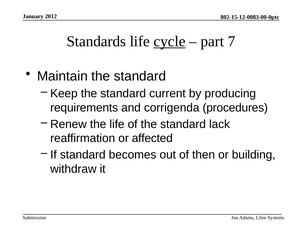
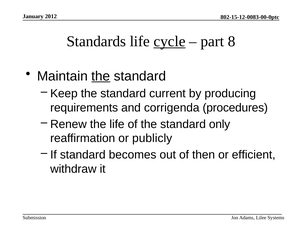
7: 7 -> 8
the at (101, 76) underline: none -> present
lack: lack -> only
affected: affected -> publicly
building: building -> efficient
